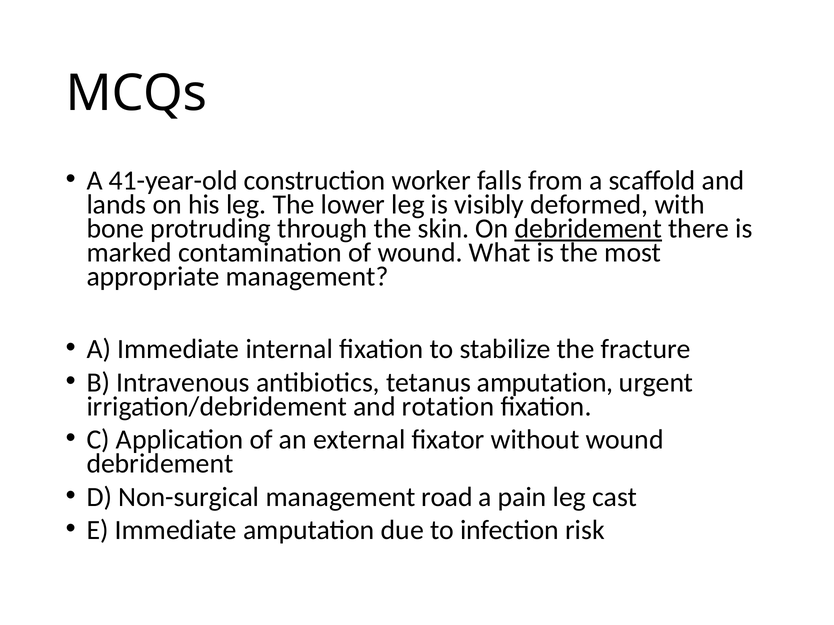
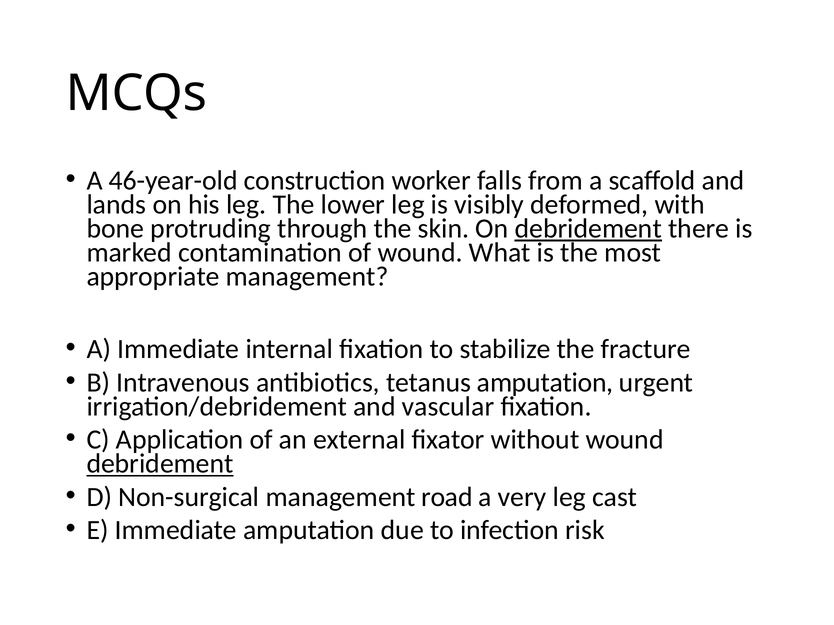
41-year-old: 41-year-old -> 46-year-old
rotation: rotation -> vascular
debridement at (160, 464) underline: none -> present
pain: pain -> very
